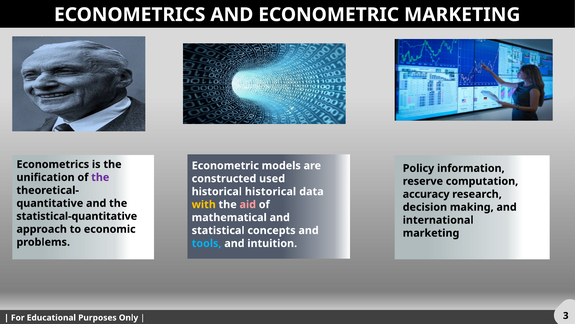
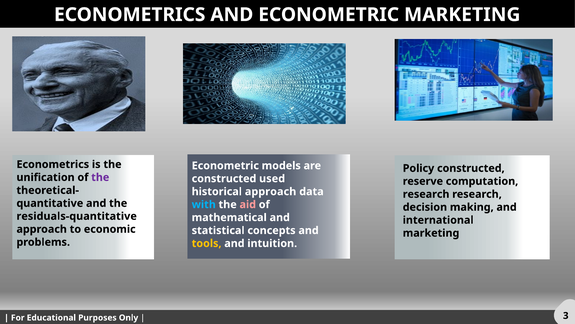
Policy information: information -> constructed
historical historical: historical -> approach
accuracy at (426, 194): accuracy -> research
with colour: yellow -> light blue
statistical-quantitative: statistical-quantitative -> residuals-quantitative
tools colour: light blue -> yellow
